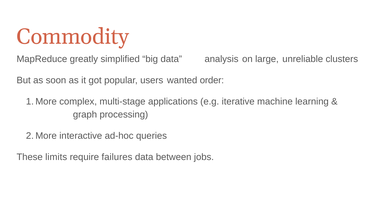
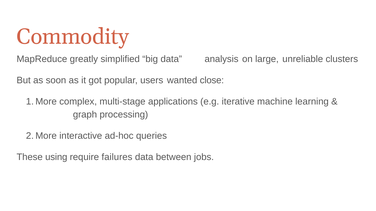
order: order -> close
limits: limits -> using
